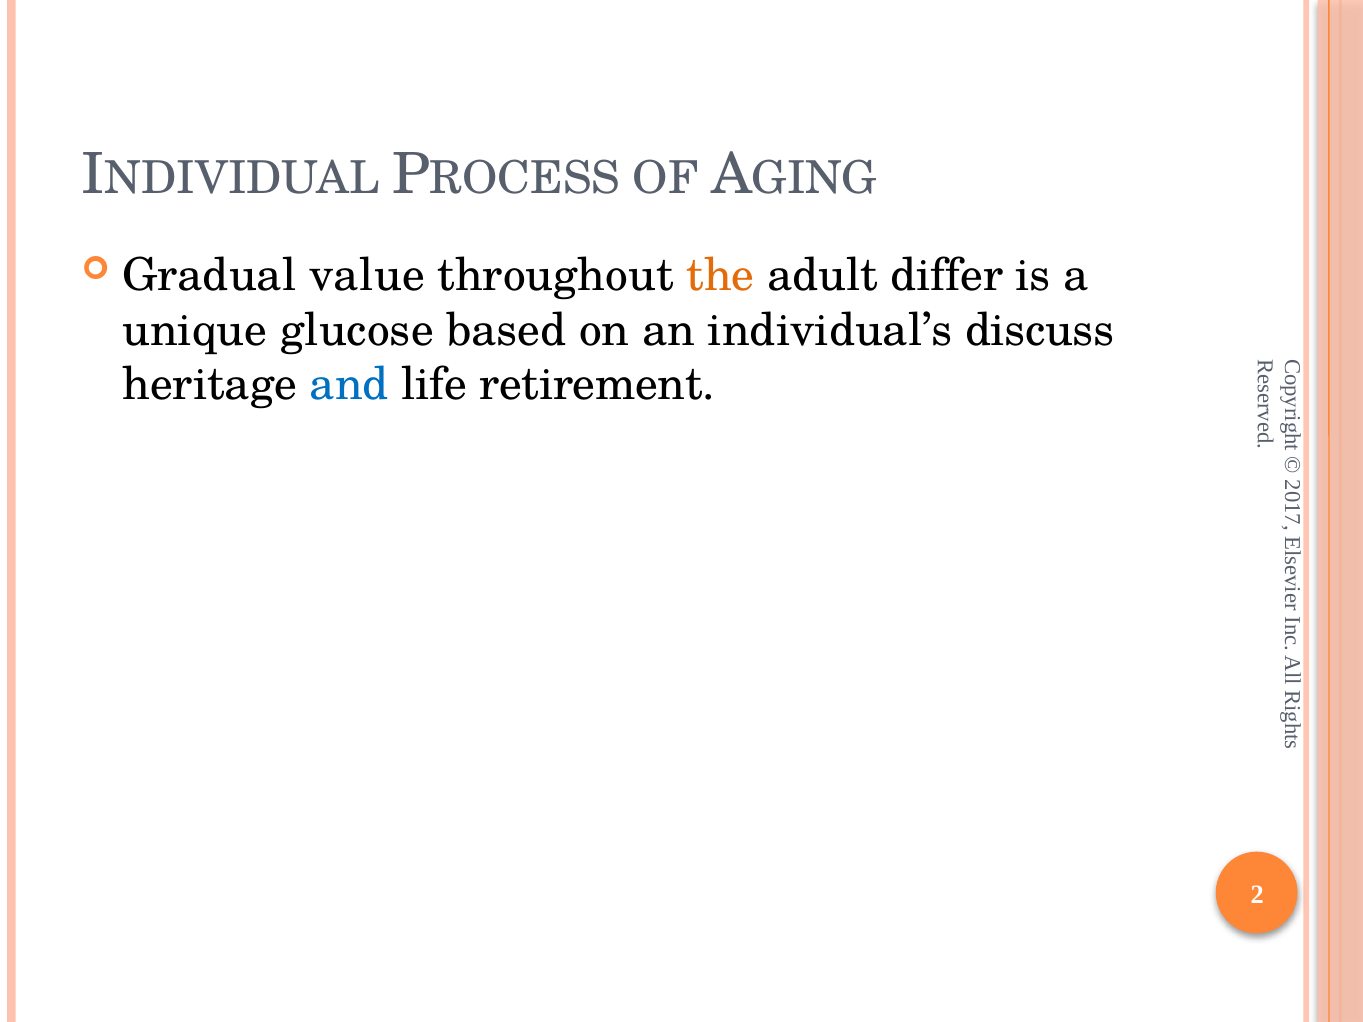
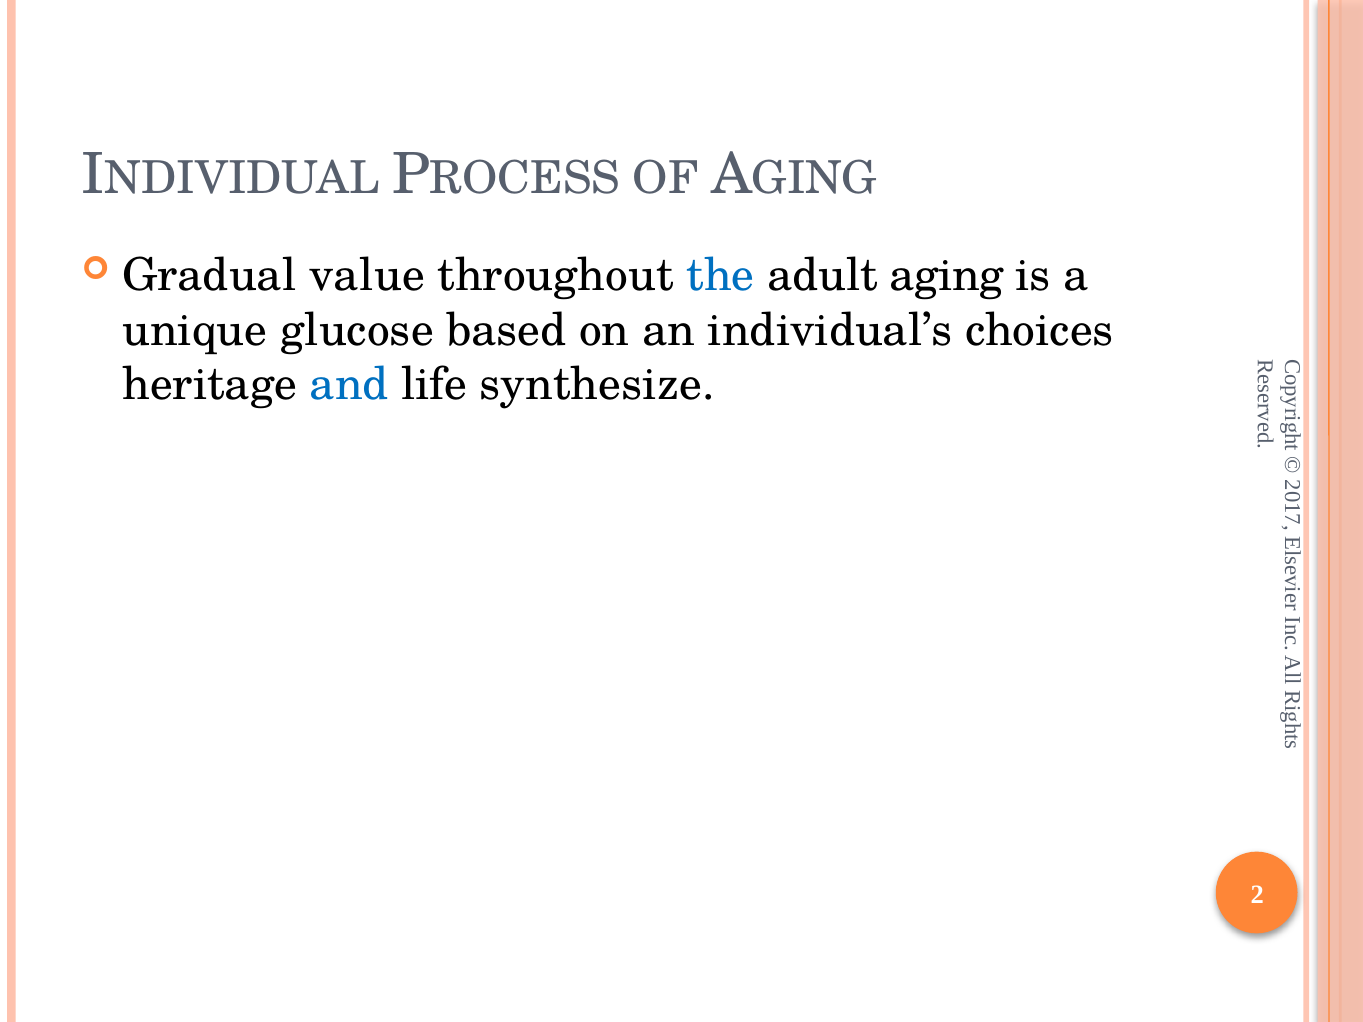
the colour: orange -> blue
differ: differ -> aging
discuss: discuss -> choices
retirement: retirement -> synthesize
